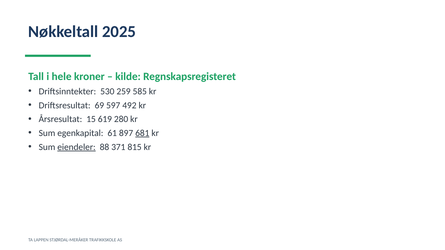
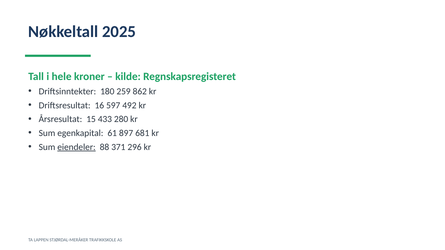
530: 530 -> 180
585: 585 -> 862
69: 69 -> 16
619: 619 -> 433
681 underline: present -> none
815: 815 -> 296
